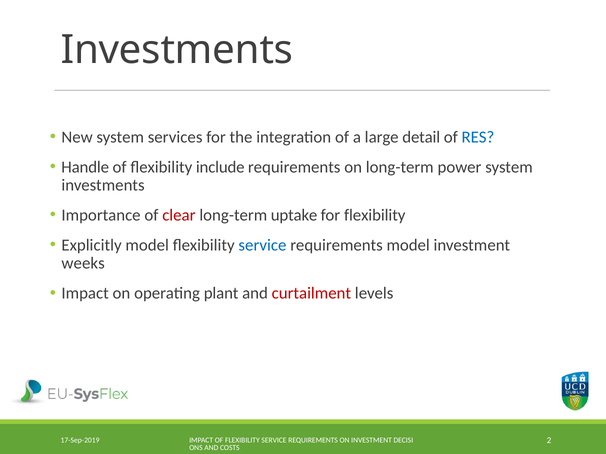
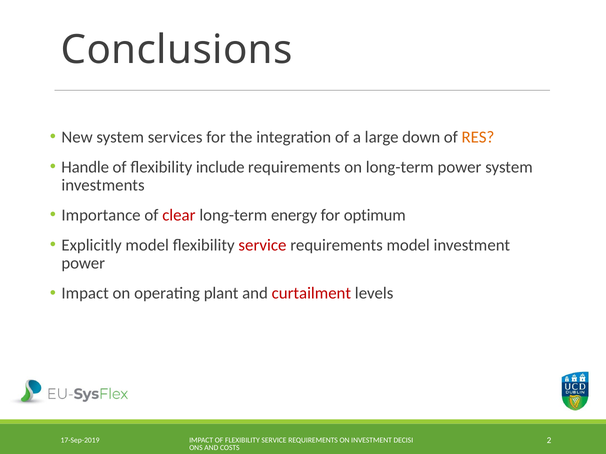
Investments at (177, 50): Investments -> Conclusions
detail: detail -> down
RES colour: blue -> orange
uptake: uptake -> energy
for flexibility: flexibility -> optimum
service at (262, 245) colour: blue -> red
weeks at (83, 264): weeks -> power
